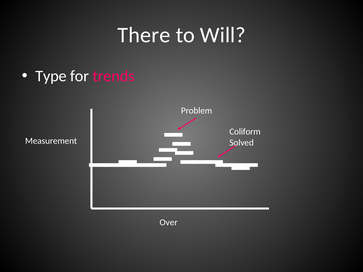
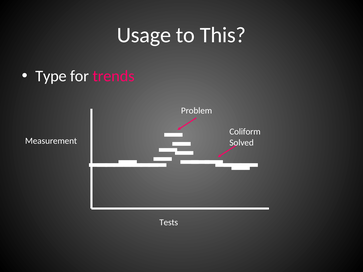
There: There -> Usage
Will: Will -> This
Over: Over -> Tests
